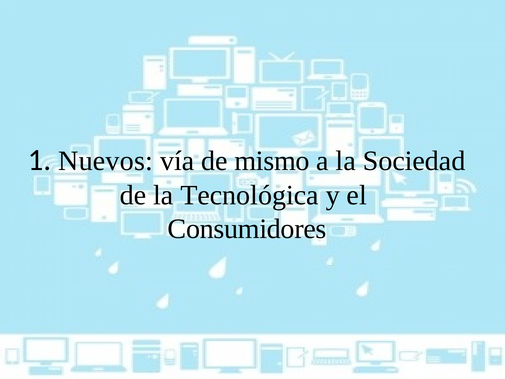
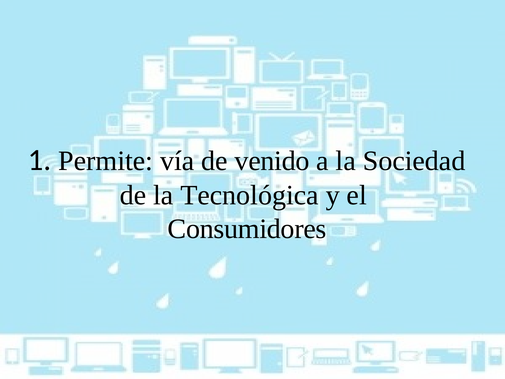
Nuevos: Nuevos -> Permite
mismo: mismo -> venido
